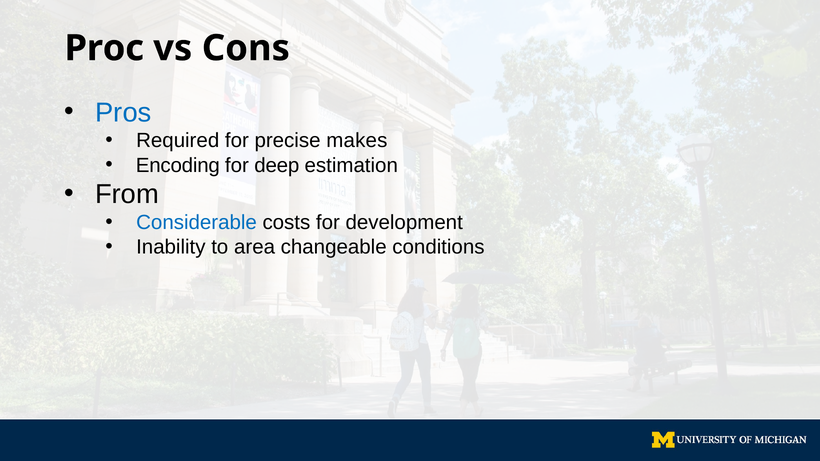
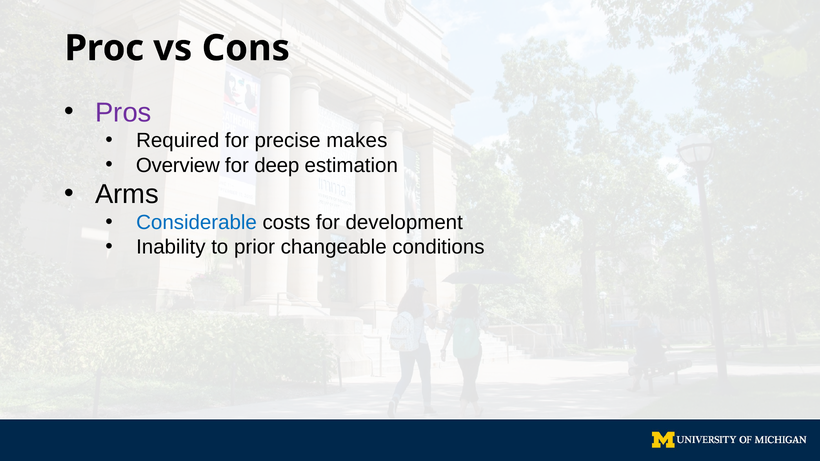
Pros colour: blue -> purple
Encoding: Encoding -> Overview
From: From -> Arms
area: area -> prior
